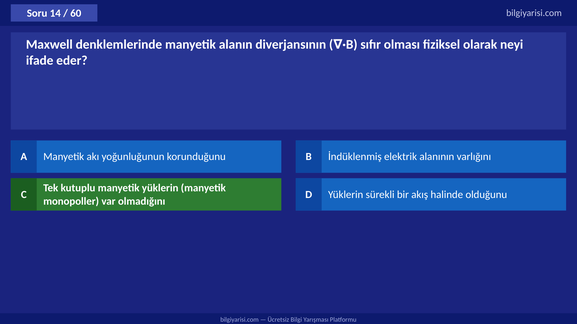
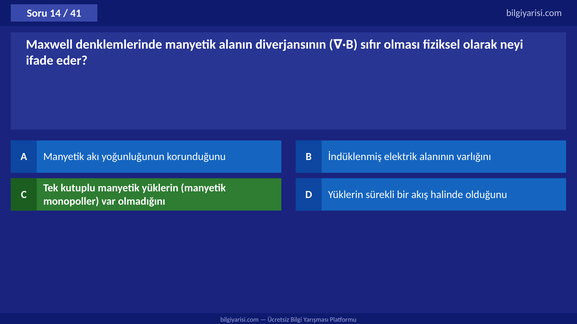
60: 60 -> 41
